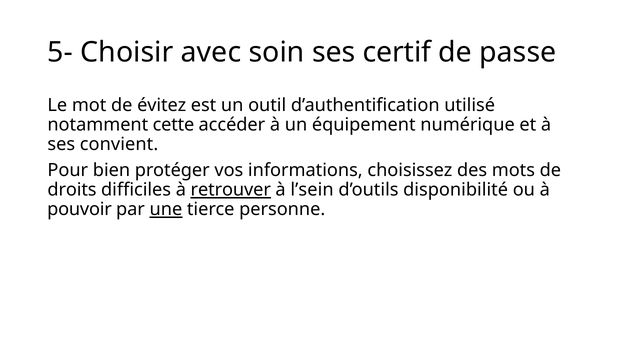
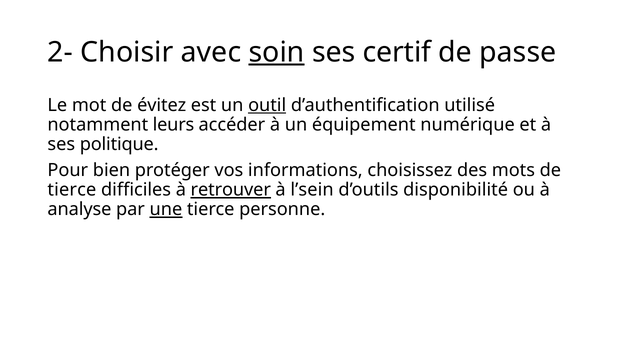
5-: 5- -> 2-
soin underline: none -> present
outil underline: none -> present
cette: cette -> leurs
convient: convient -> politique
droits at (72, 190): droits -> tierce
pouvoir: pouvoir -> analyse
